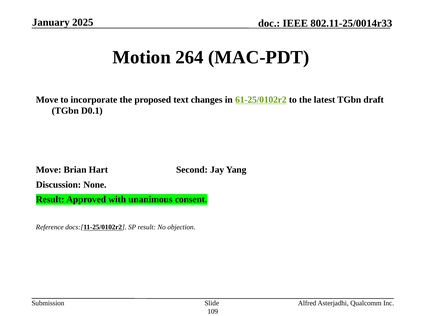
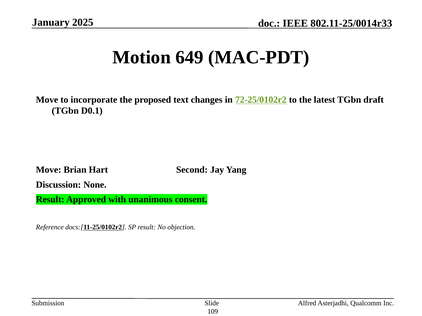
264: 264 -> 649
61-25/0102r2: 61-25/0102r2 -> 72-25/0102r2
